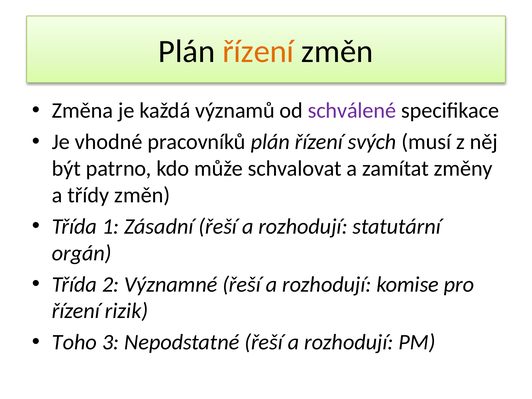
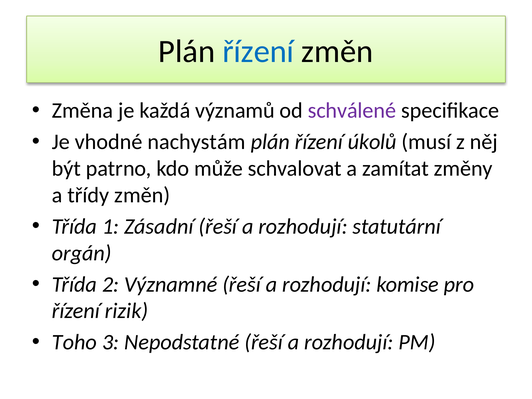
řízení at (258, 51) colour: orange -> blue
pracovníků: pracovníků -> nachystám
svých: svých -> úkolů
